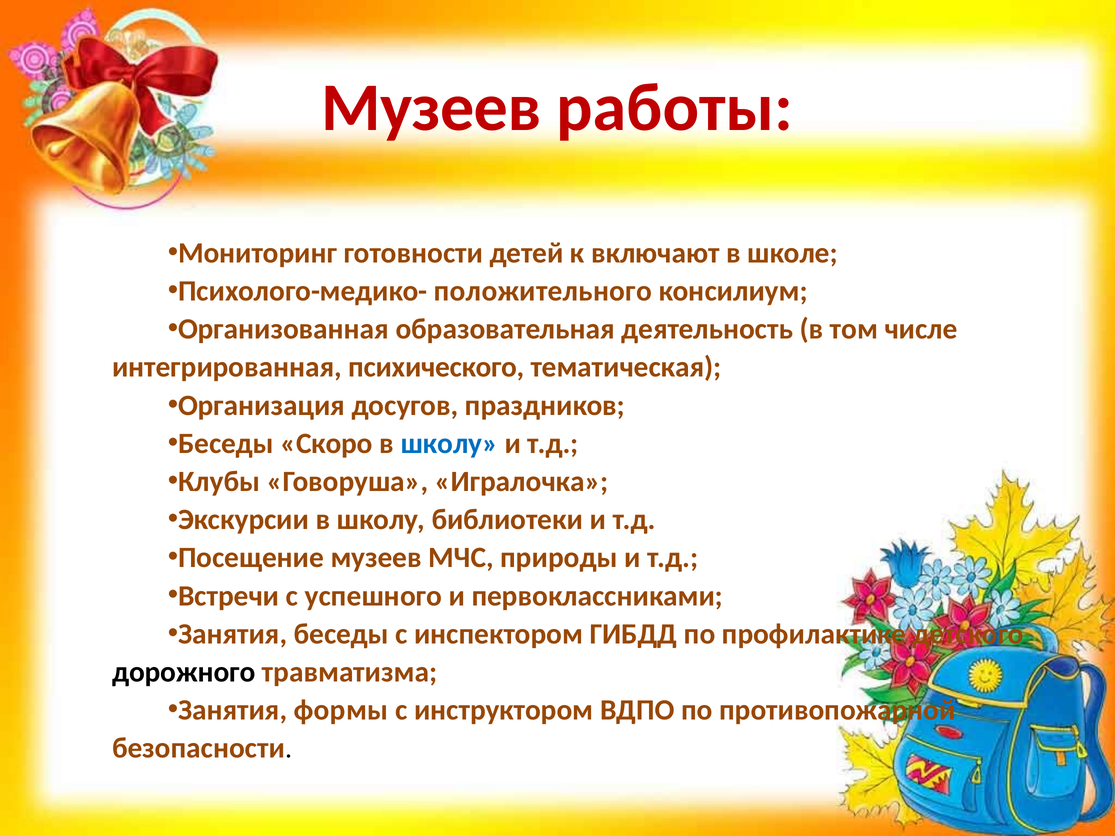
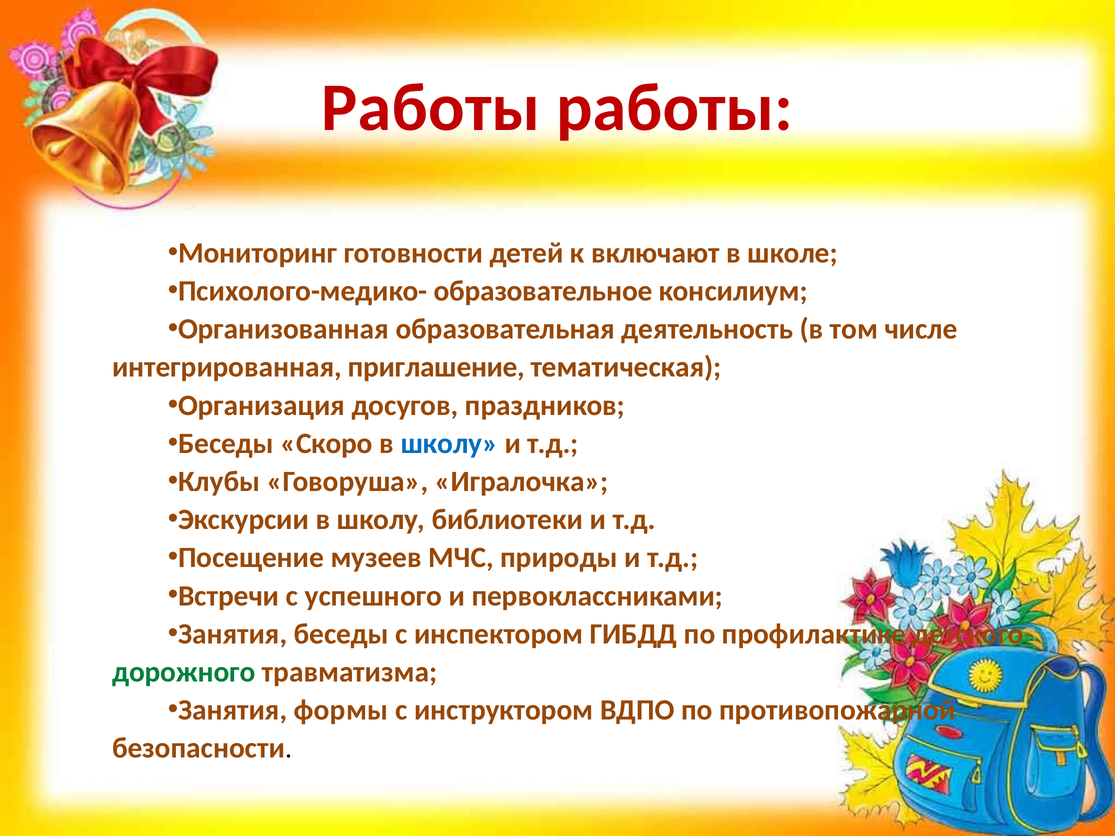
Музеев at (431, 108): Музеев -> Работы
положительного: положительного -> образовательное
психического: психического -> приглашение
дорожного colour: black -> green
